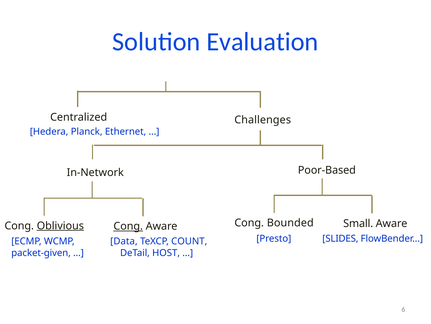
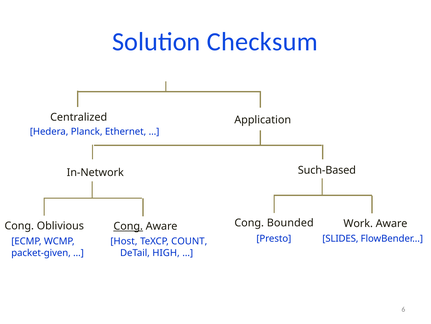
Evaluation: Evaluation -> Checksum
Challenges: Challenges -> Application
Poor-Based: Poor-Based -> Such-Based
Small: Small -> Work
Oblivious underline: present -> none
Data: Data -> Host
HOST: HOST -> HIGH
